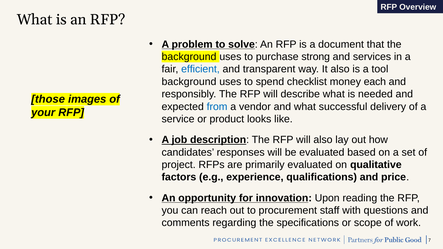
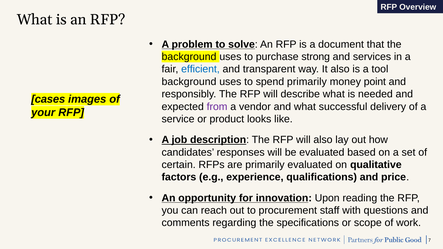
spend checklist: checklist -> primarily
each: each -> point
those: those -> cases
from colour: blue -> purple
project: project -> certain
